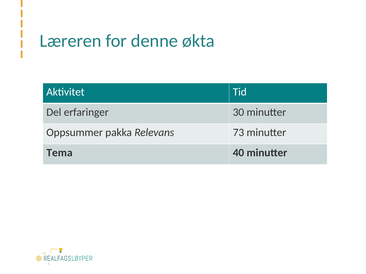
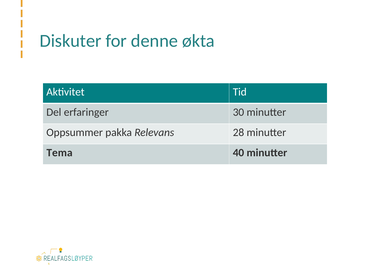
Læreren: Læreren -> Diskuter
73: 73 -> 28
